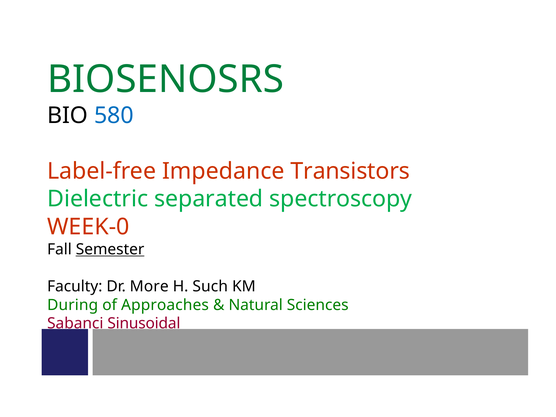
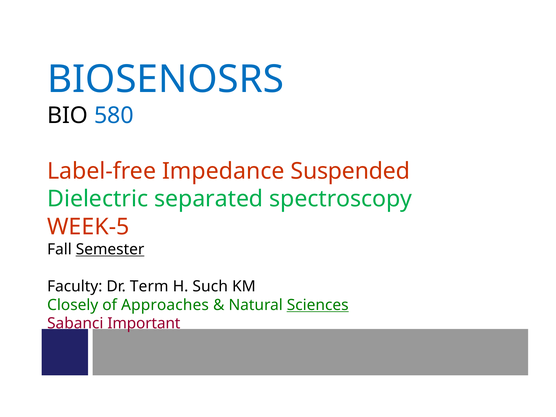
BIOSENOSRS colour: green -> blue
Transistors: Transistors -> Suspended
WEEK-0: WEEK-0 -> WEEK-5
More: More -> Term
During: During -> Closely
Sciences underline: none -> present
Sinusoidal: Sinusoidal -> Important
